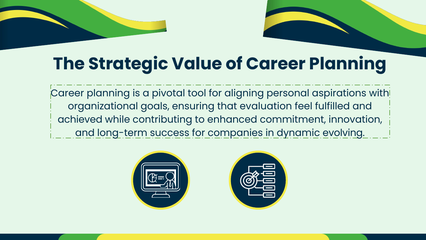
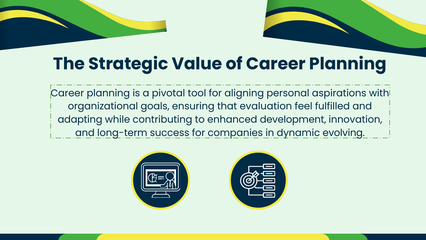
achieved: achieved -> adapting
commitment: commitment -> development
